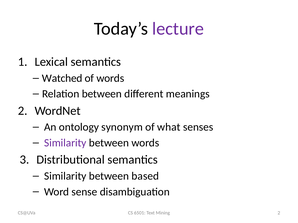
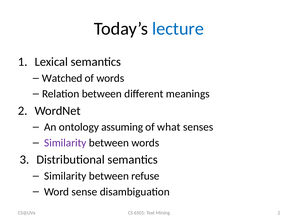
lecture colour: purple -> blue
synonym: synonym -> assuming
based: based -> refuse
